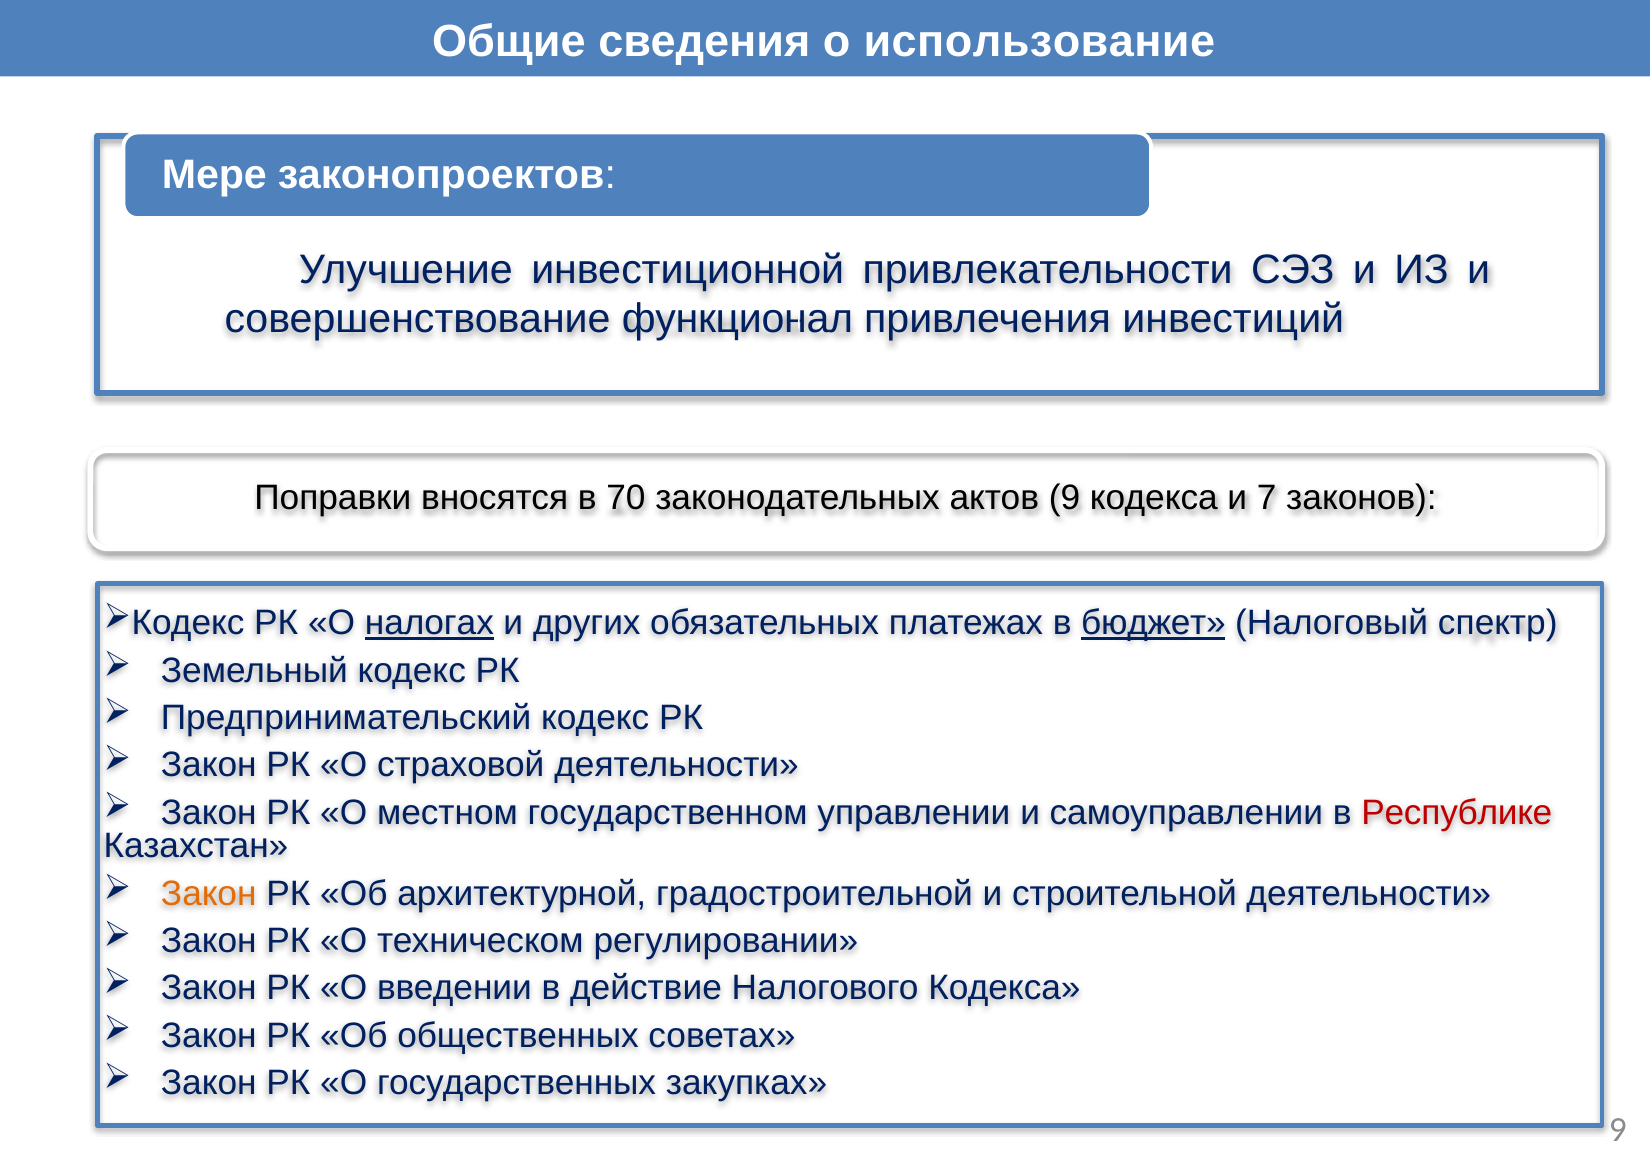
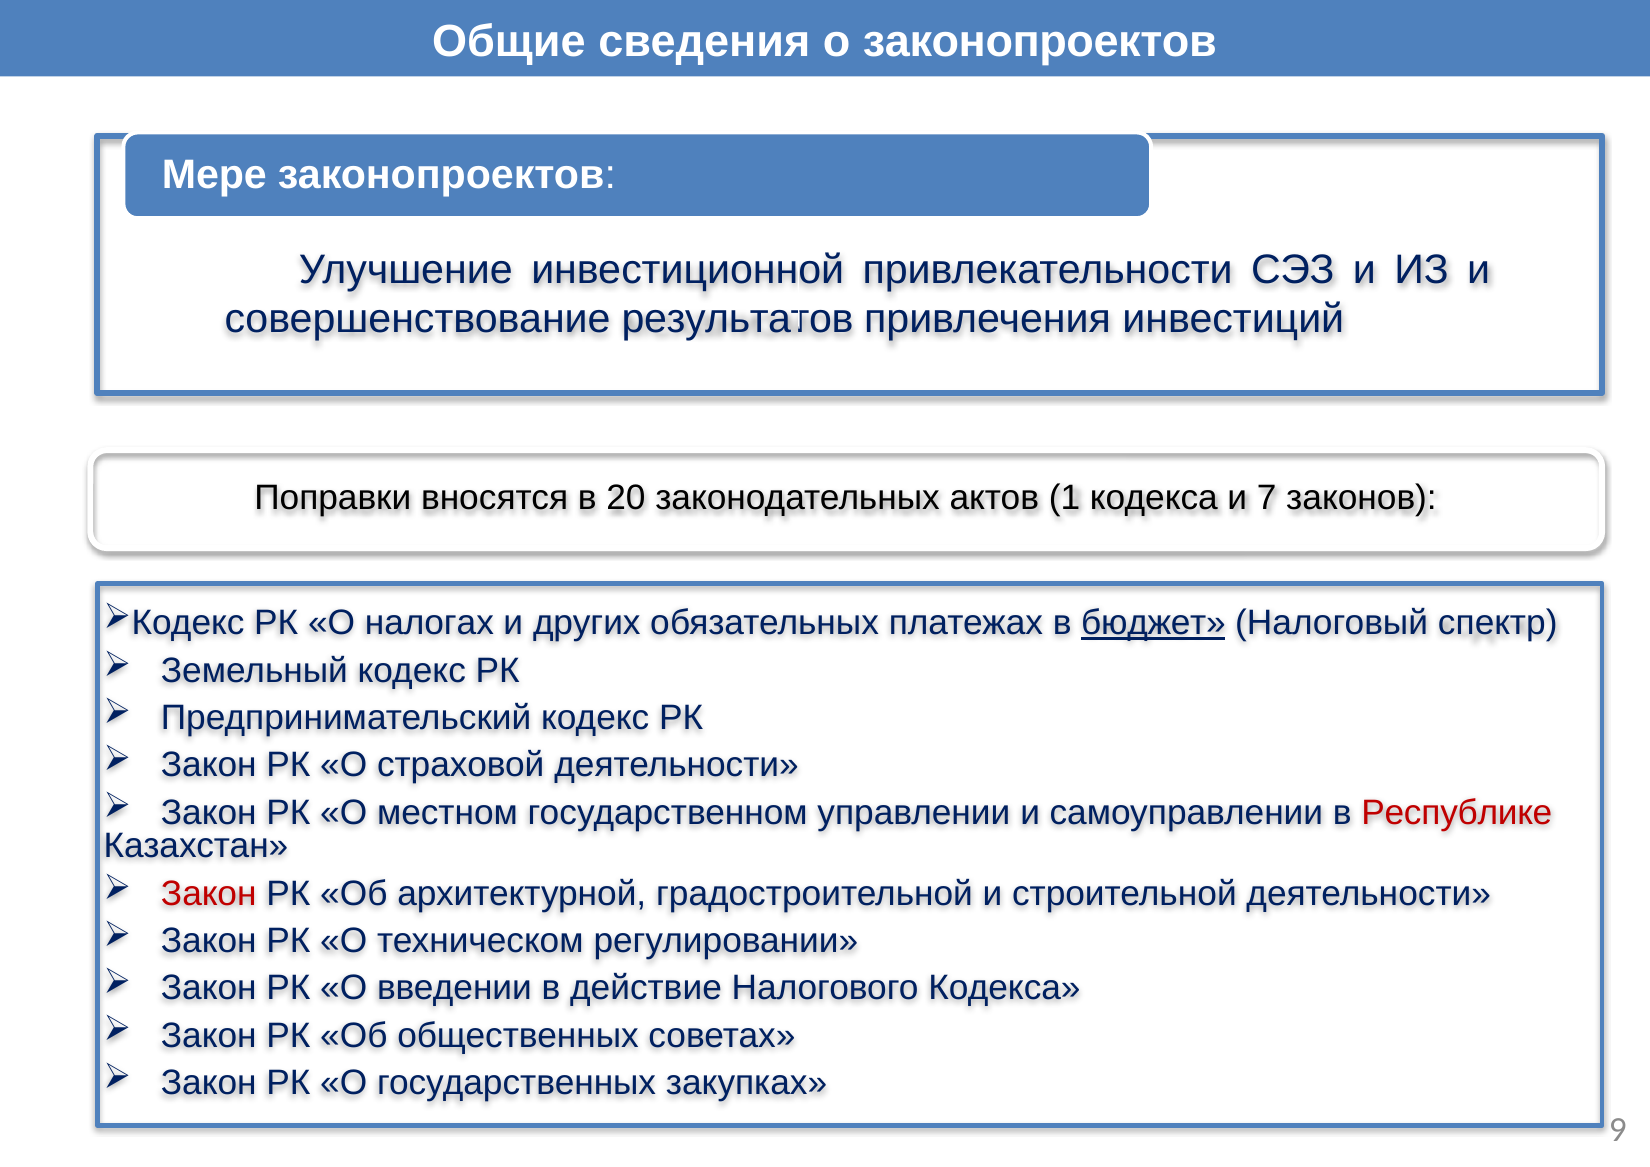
о использование: использование -> законопроектов
функционал: функционал -> результатов
70: 70 -> 20
актов 9: 9 -> 1
налогах underline: present -> none
Закон at (209, 894) colour: orange -> red
